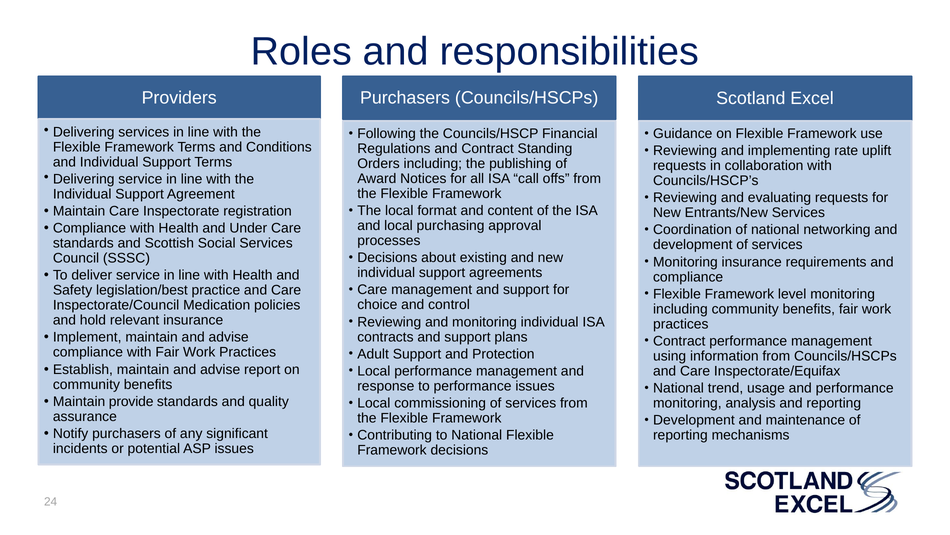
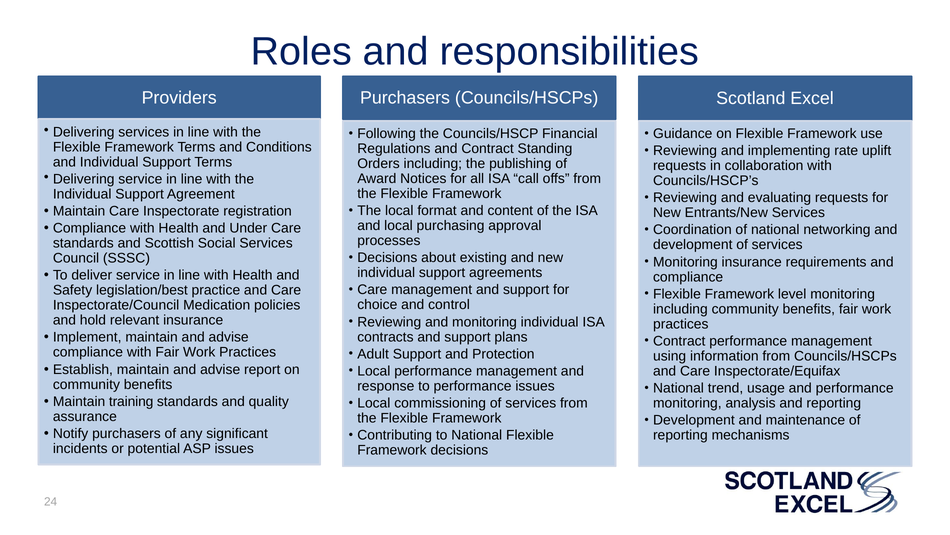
provide: provide -> training
